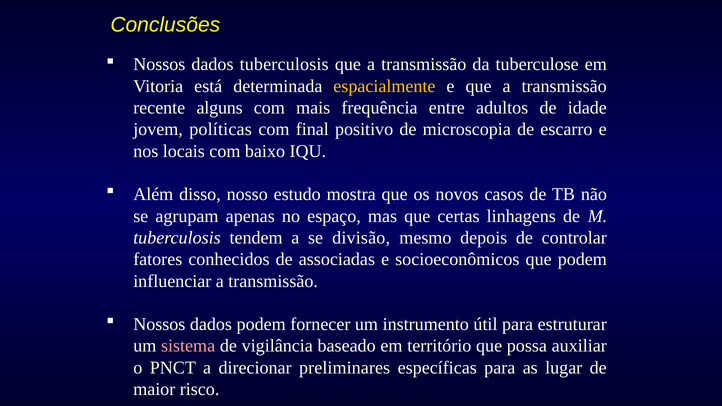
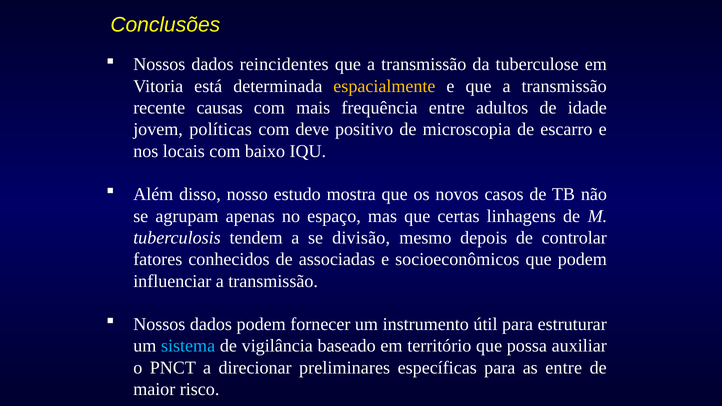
dados tuberculosis: tuberculosis -> reincidentes
alguns: alguns -> causas
final: final -> deve
sistema colour: pink -> light blue
as lugar: lugar -> entre
